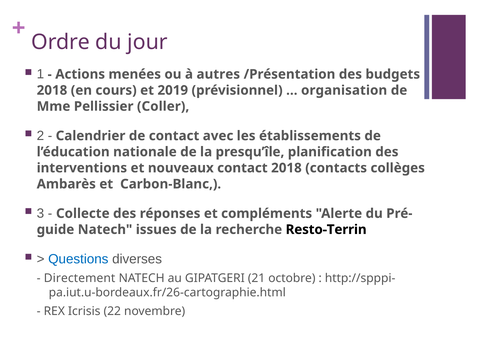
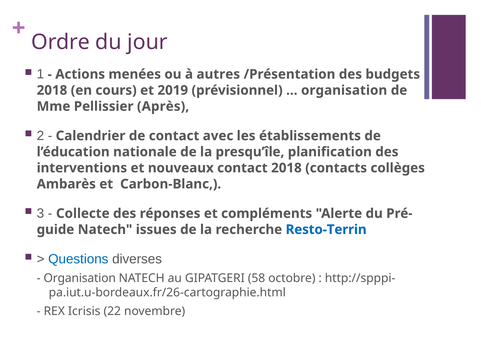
Coller: Coller -> Après
Resto-Terrin colour: black -> blue
Directement at (80, 278): Directement -> Organisation
21: 21 -> 58
